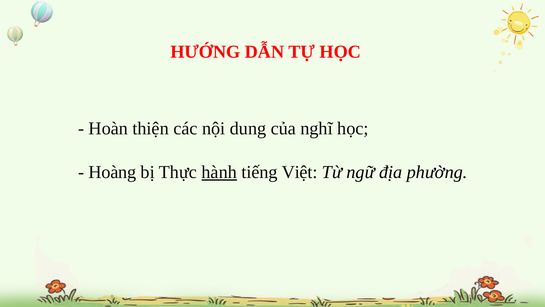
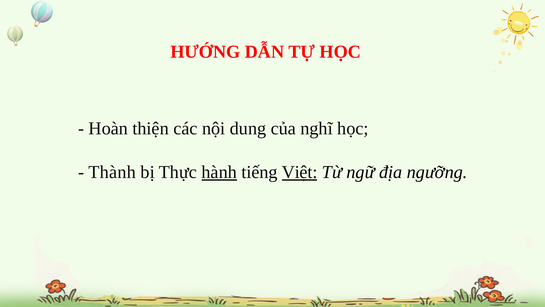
Hoàng: Hoàng -> Thành
Việt underline: none -> present
phường: phường -> ngưỡng
